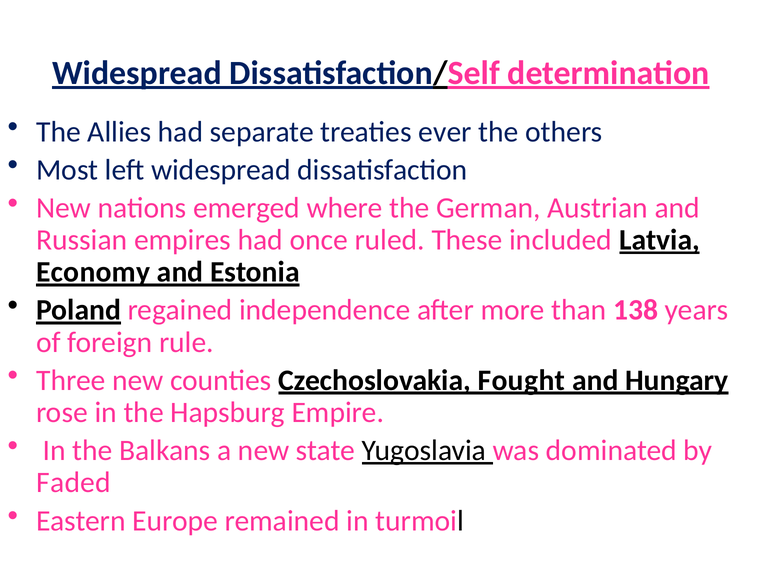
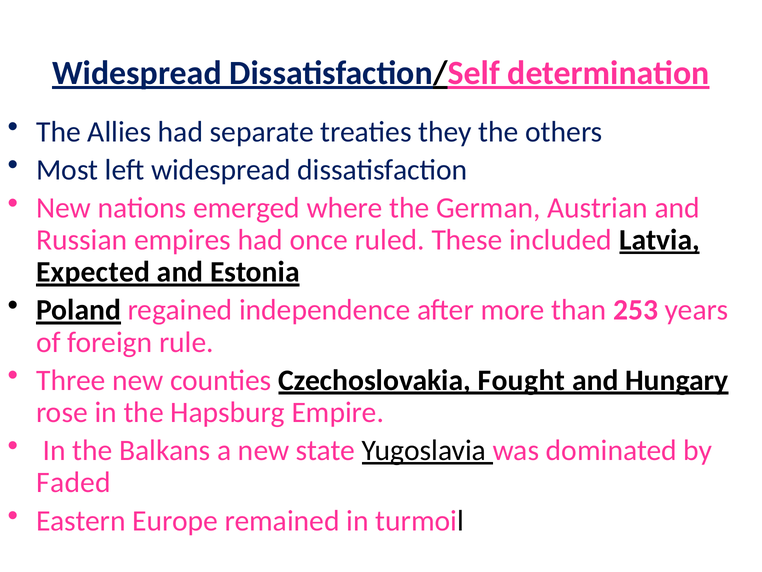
ever: ever -> they
Economy: Economy -> Expected
138: 138 -> 253
